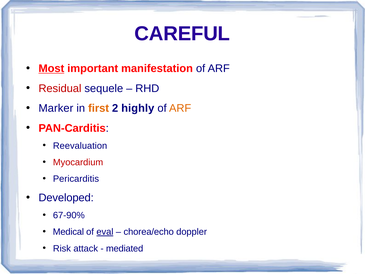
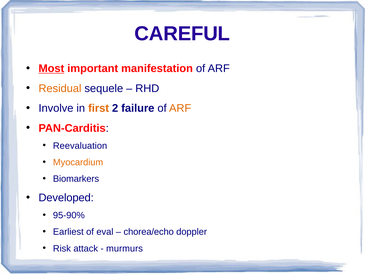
Residual colour: red -> orange
Marker: Marker -> Involve
highly: highly -> failure
Myocardium colour: red -> orange
Pericarditis: Pericarditis -> Biomarkers
67-90%: 67-90% -> 95-90%
Medical: Medical -> Earliest
eval underline: present -> none
mediated: mediated -> murmurs
